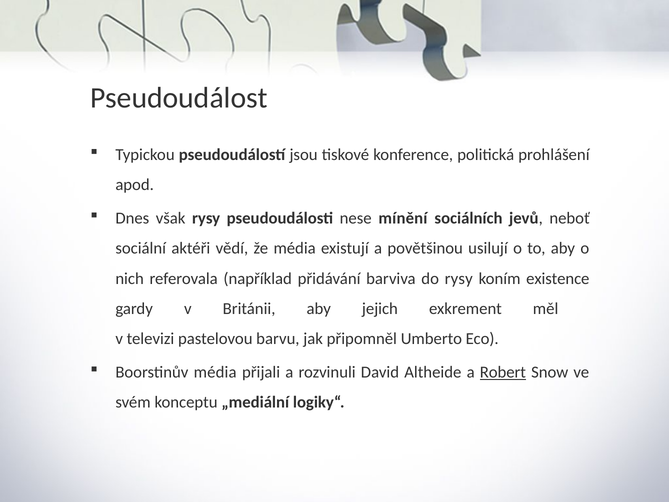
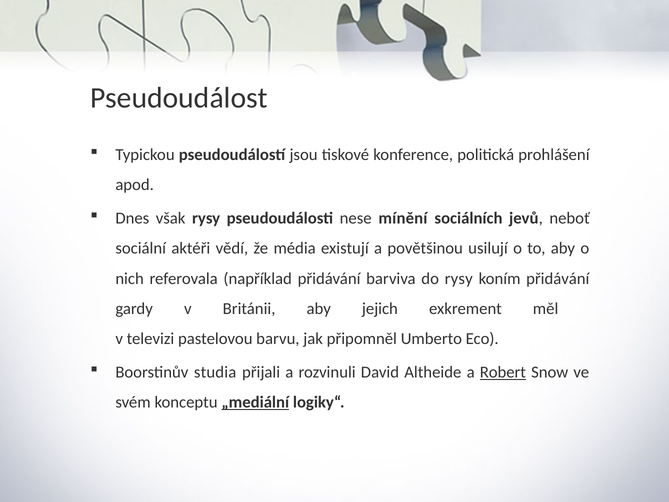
koním existence: existence -> přidávání
Boorstinův média: média -> studia
„mediální underline: none -> present
